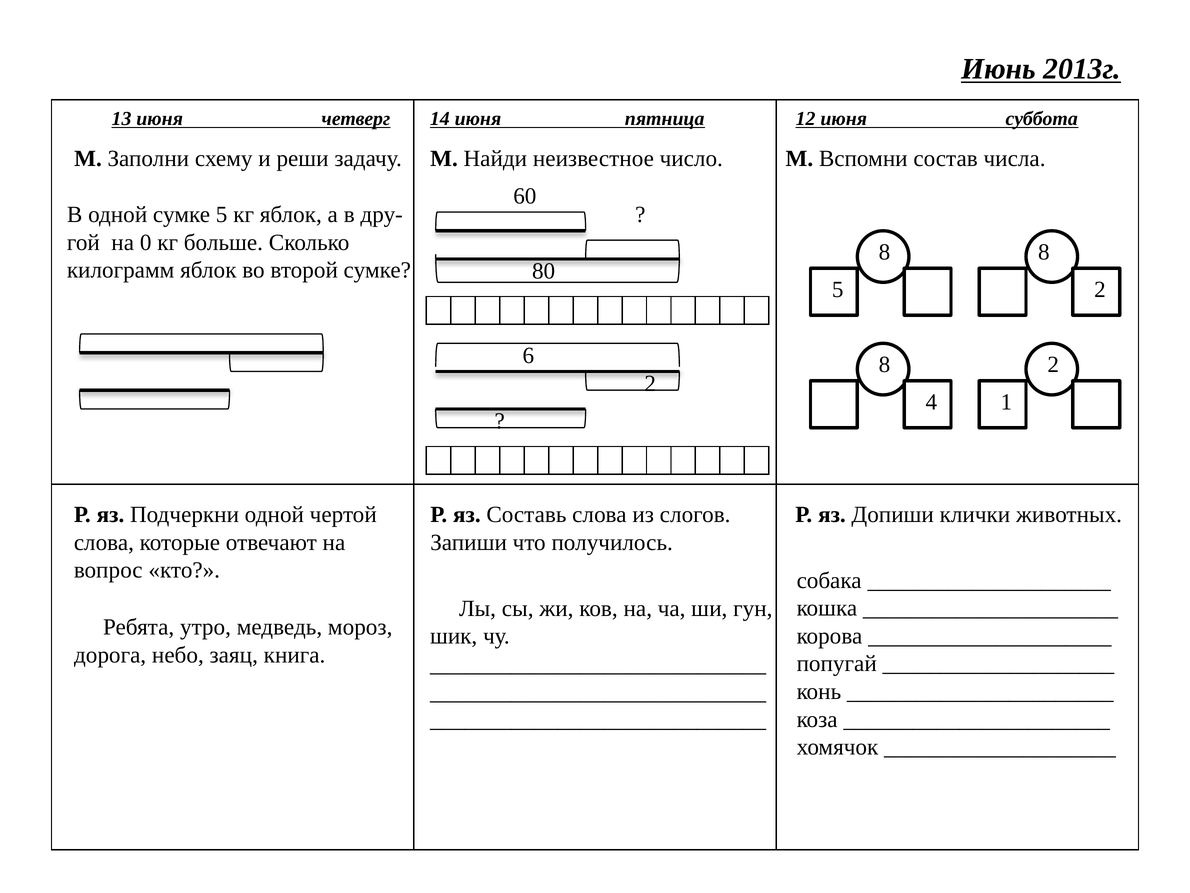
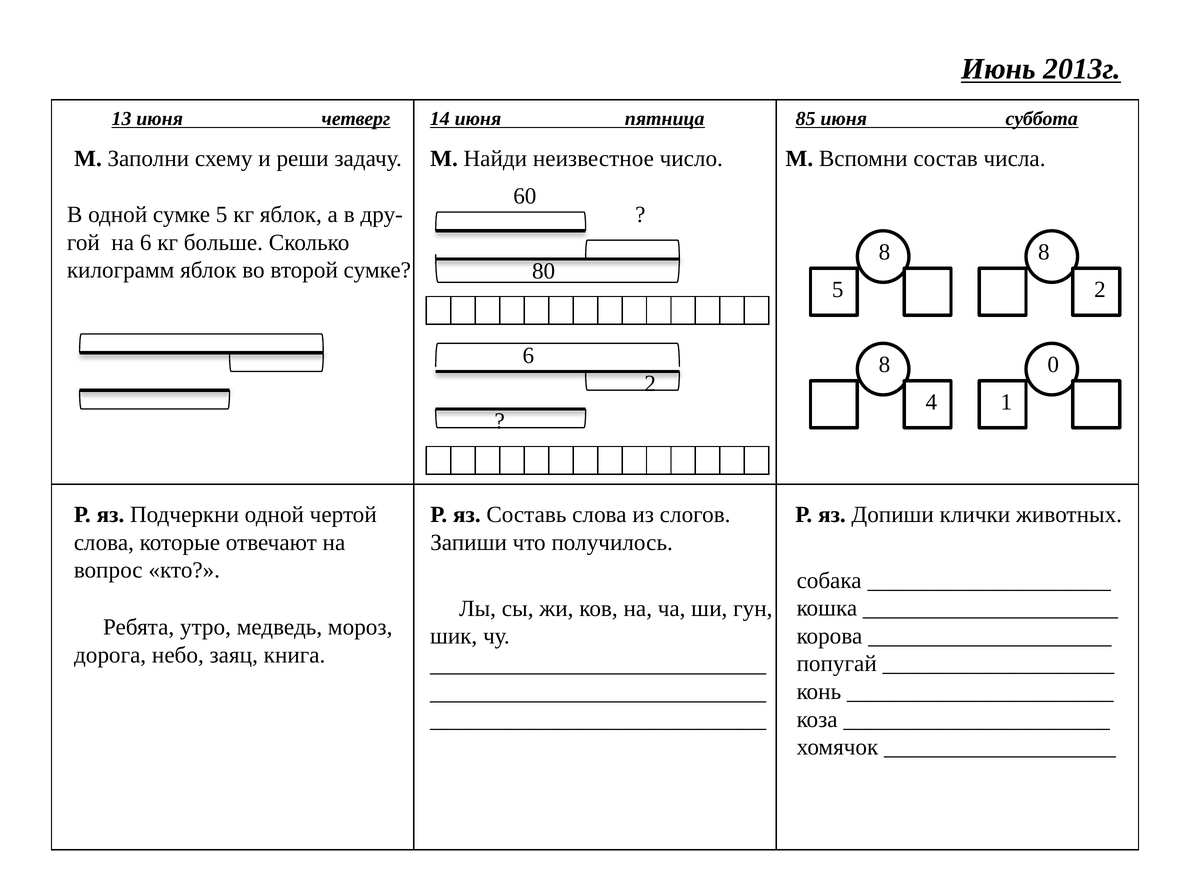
12: 12 -> 85
на 0: 0 -> 6
2 at (1053, 365): 2 -> 0
